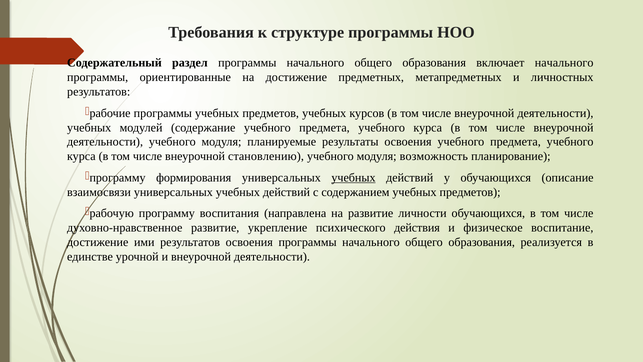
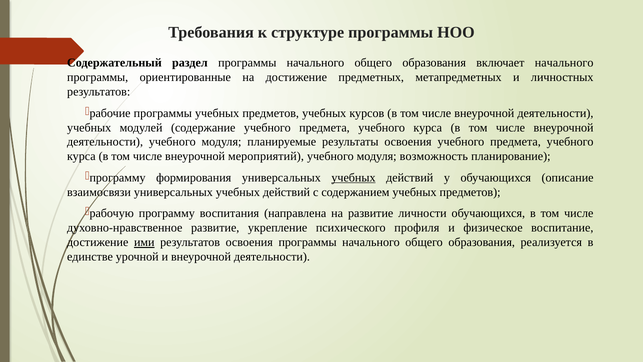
становлению: становлению -> мероприятий
действия: действия -> профиля
ими underline: none -> present
